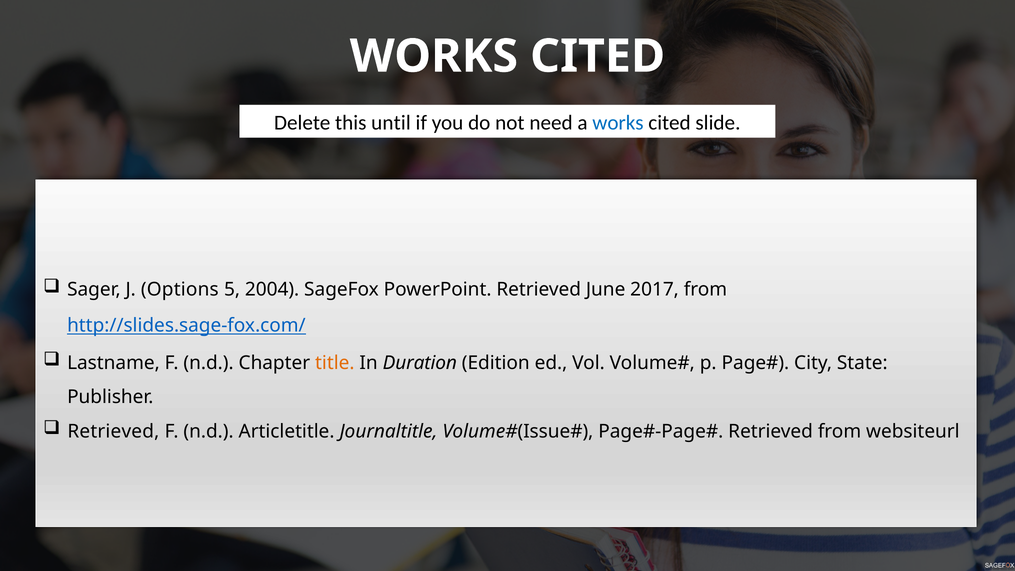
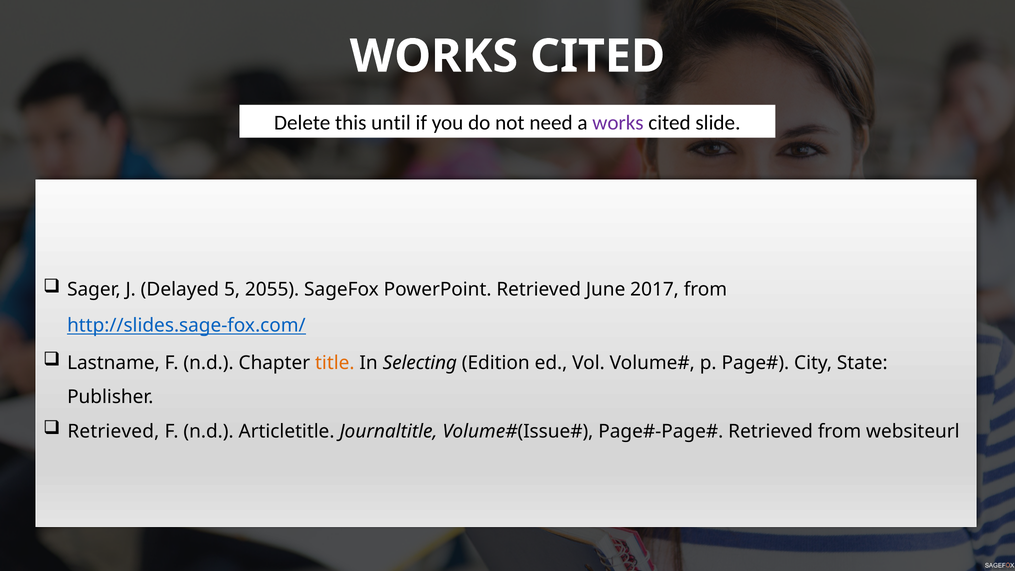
works at (618, 123) colour: blue -> purple
Options: Options -> Delayed
2004: 2004 -> 2055
Duration: Duration -> Selecting
